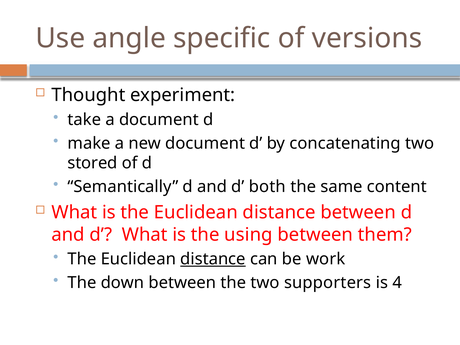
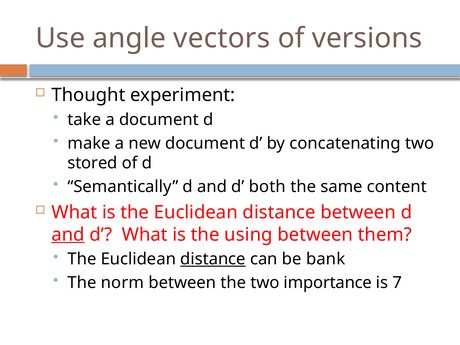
specific: specific -> vectors
and at (68, 235) underline: none -> present
work: work -> bank
down: down -> norm
supporters: supporters -> importance
4: 4 -> 7
